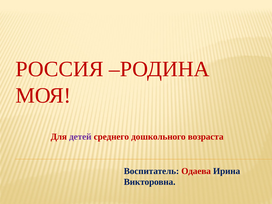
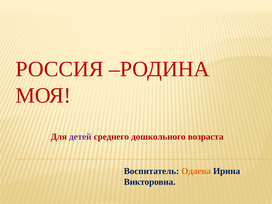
Одаева colour: red -> orange
